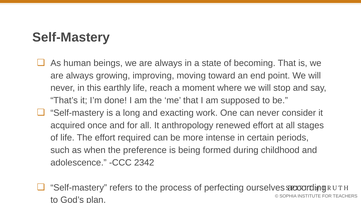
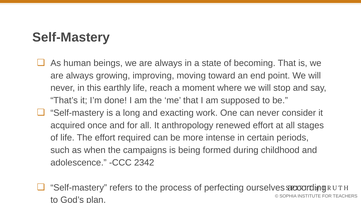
preference: preference -> campaigns
